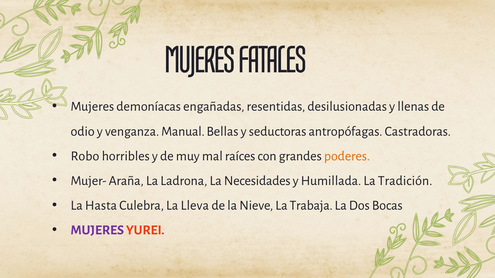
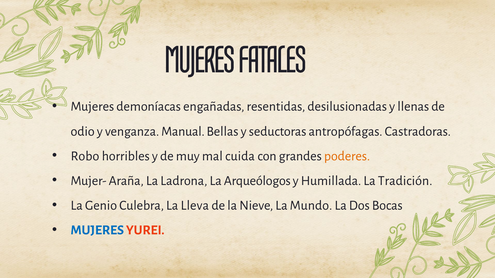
raíces: raíces -> cuida
Necesidades: Necesidades -> Arqueólogos
Hasta: Hasta -> Genio
Trabaja: Trabaja -> Mundo
MUJERES at (97, 230) colour: purple -> blue
